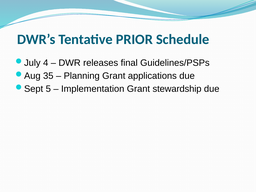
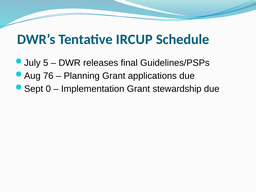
PRIOR: PRIOR -> IRCUP
4: 4 -> 5
35: 35 -> 76
5: 5 -> 0
